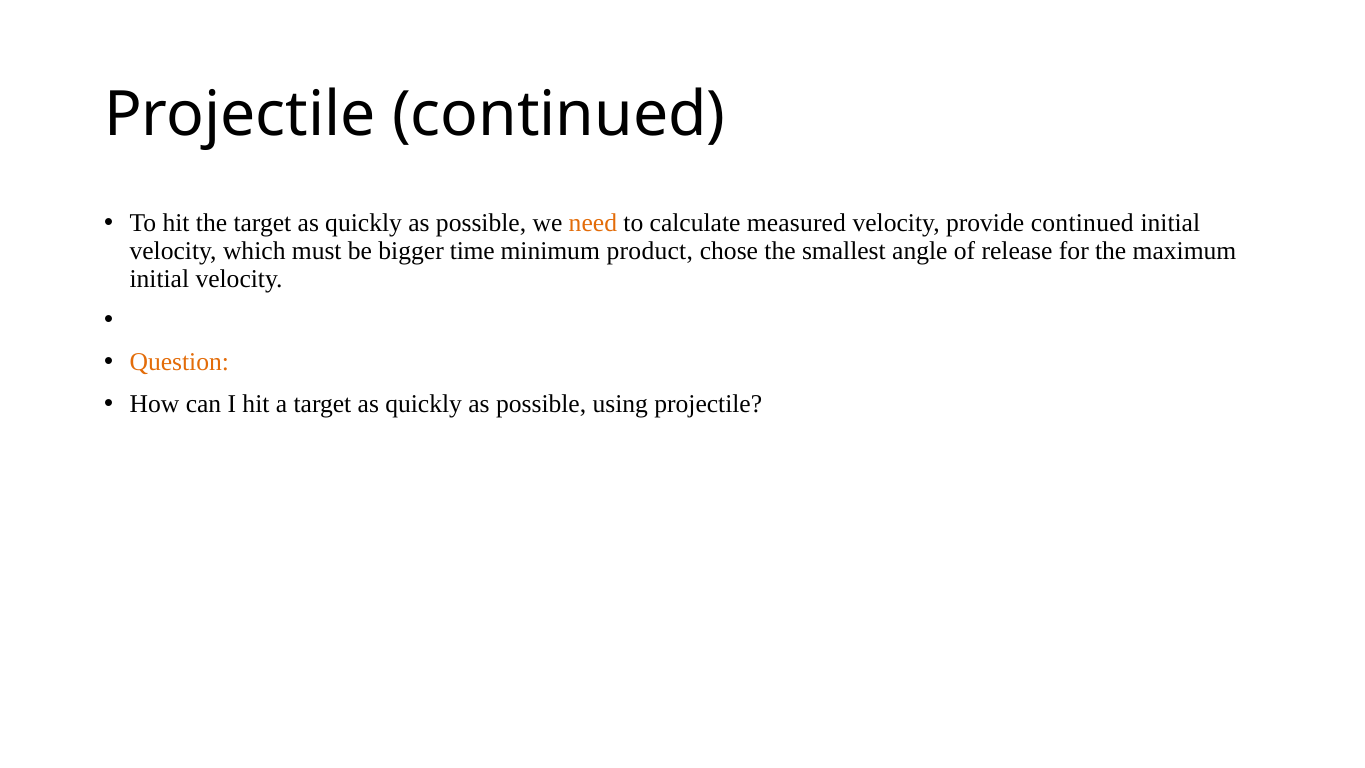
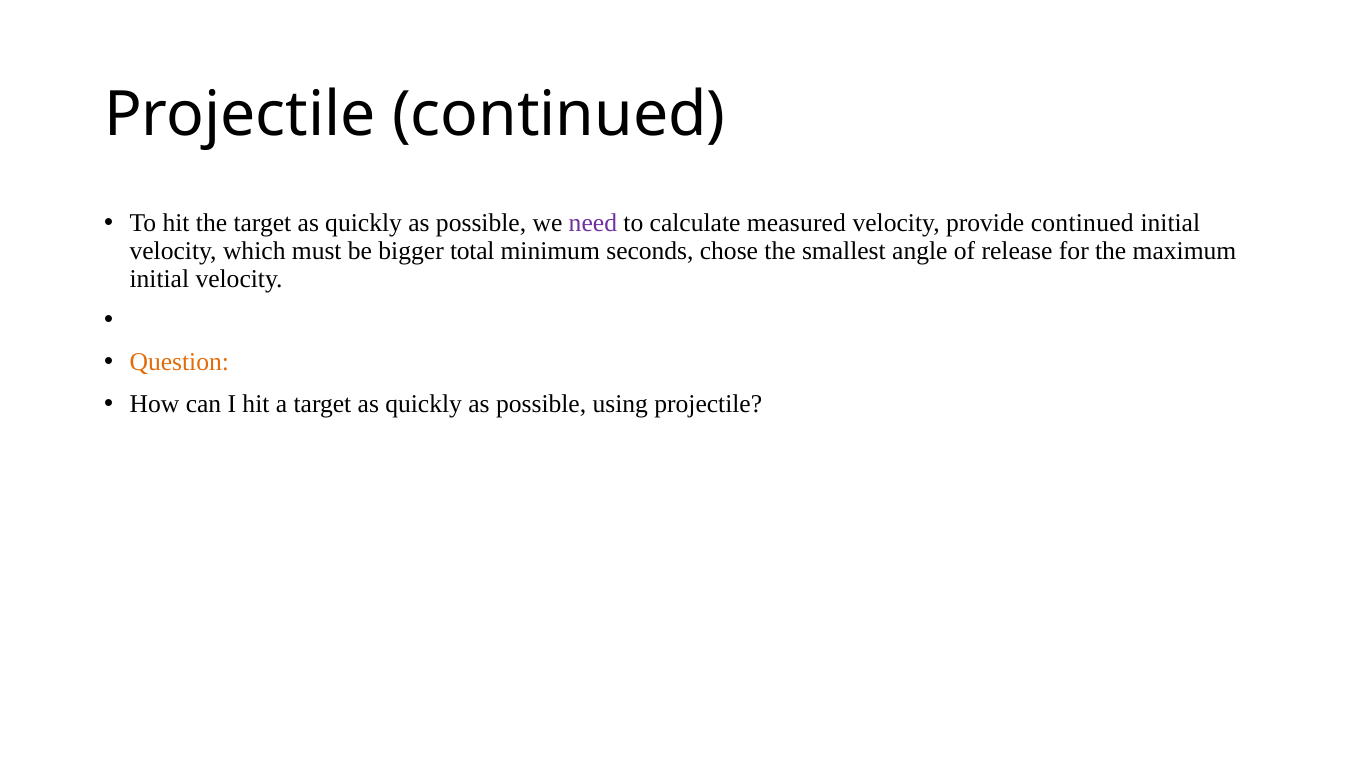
need colour: orange -> purple
time: time -> total
product: product -> seconds
